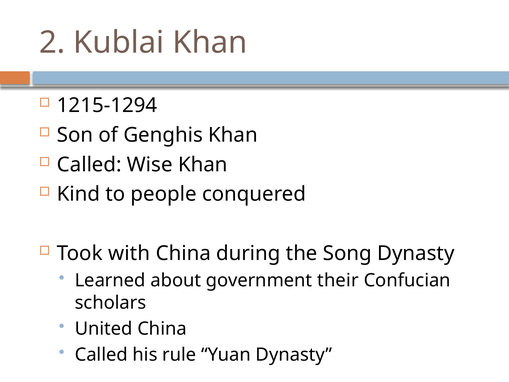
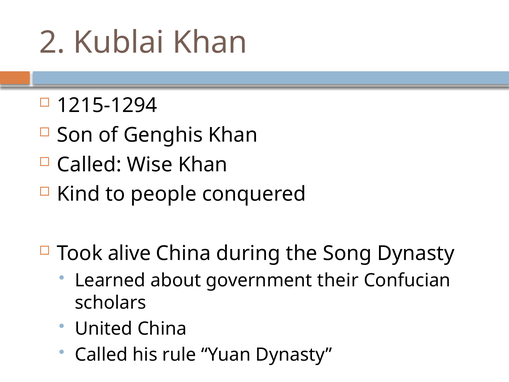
with: with -> alive
